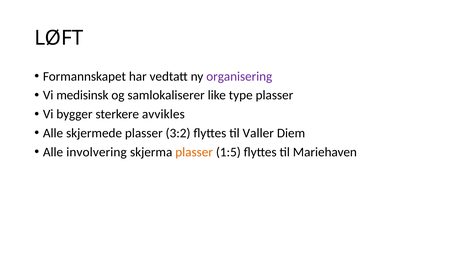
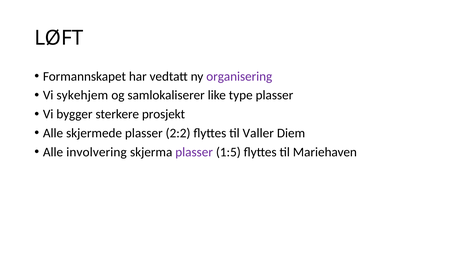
medisinsk: medisinsk -> sykehjem
avvikles: avvikles -> prosjekt
3:2: 3:2 -> 2:2
plasser at (194, 152) colour: orange -> purple
